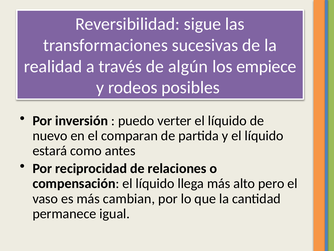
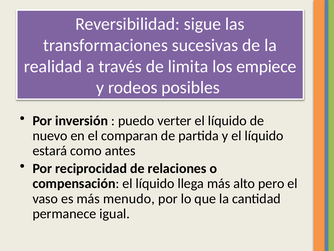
algún: algún -> limita
cambian: cambian -> menudo
